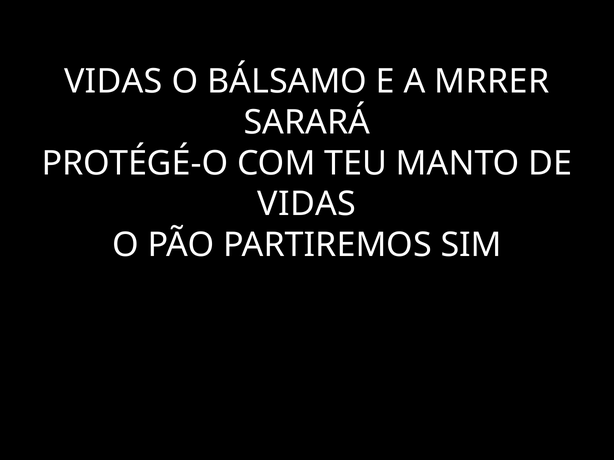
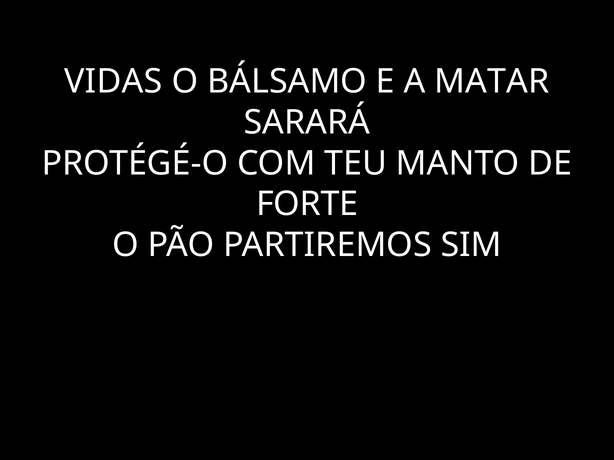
MRRER: MRRER -> MATAR
VIDAS at (307, 204): VIDAS -> FORTE
